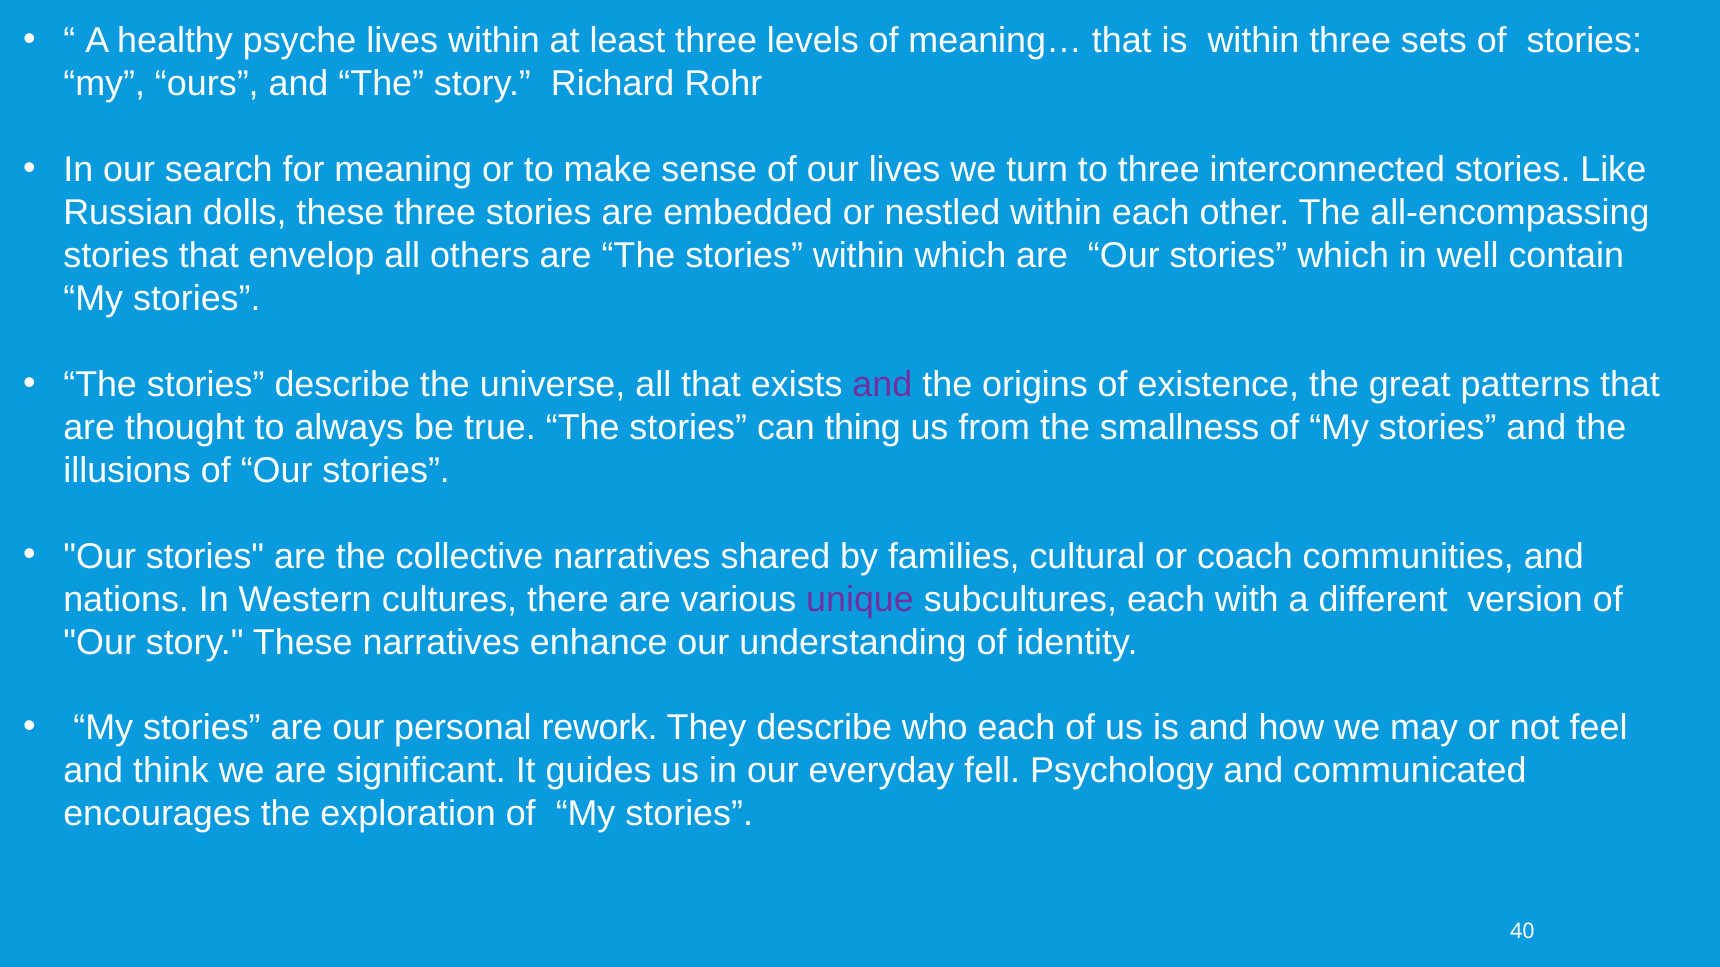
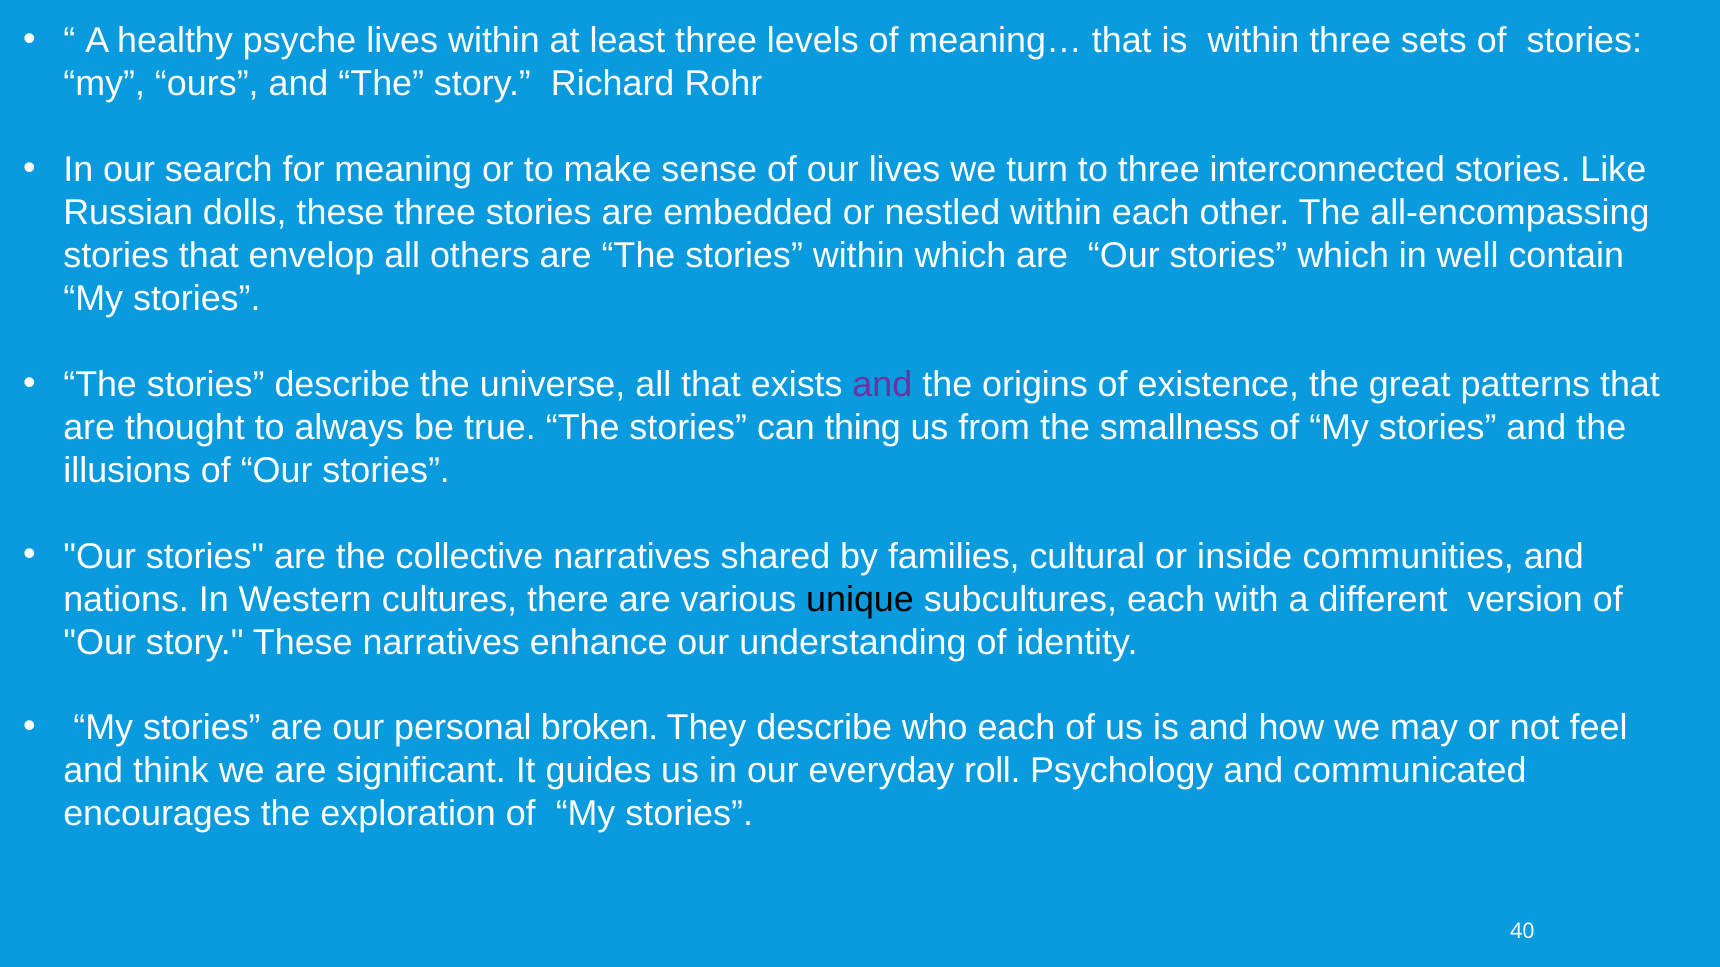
coach: coach -> inside
unique colour: purple -> black
rework: rework -> broken
fell: fell -> roll
